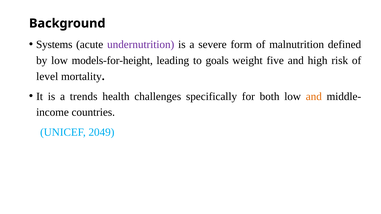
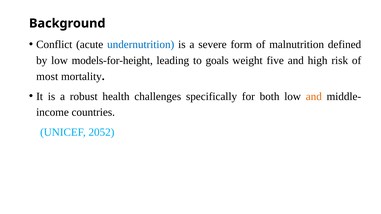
Systems: Systems -> Conflict
undernutrition colour: purple -> blue
level: level -> most
trends: trends -> robust
2049: 2049 -> 2052
